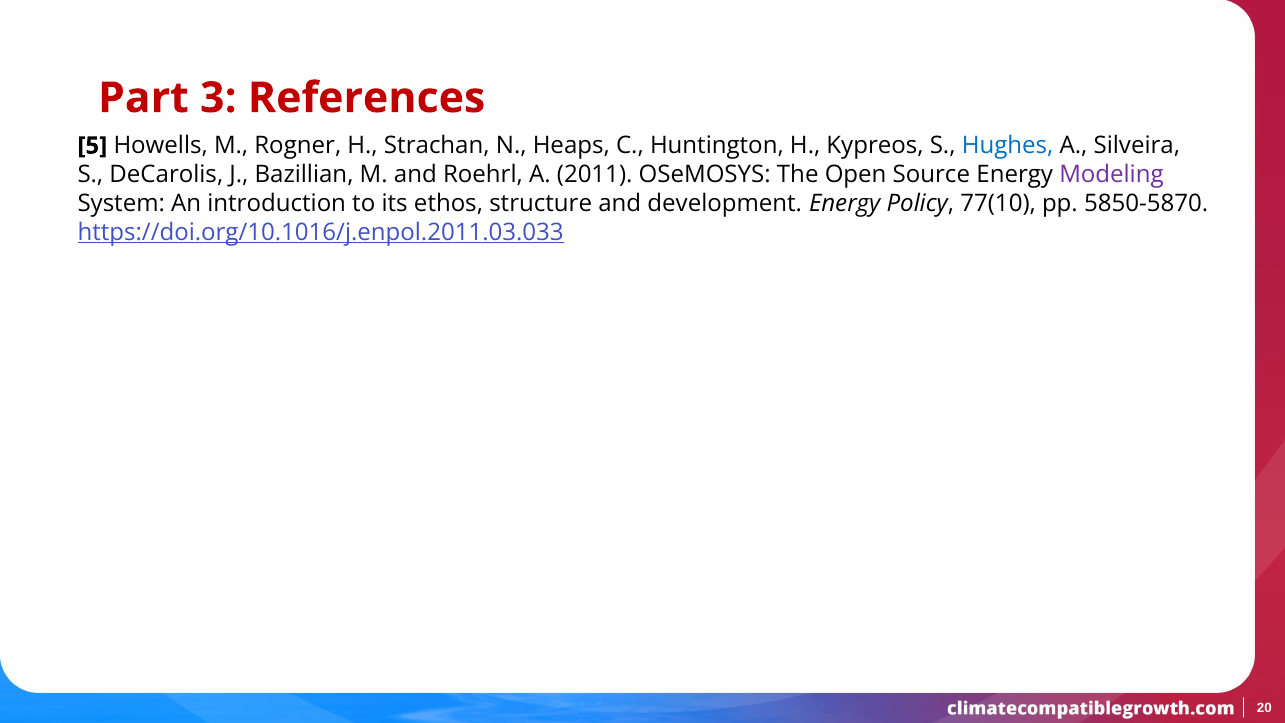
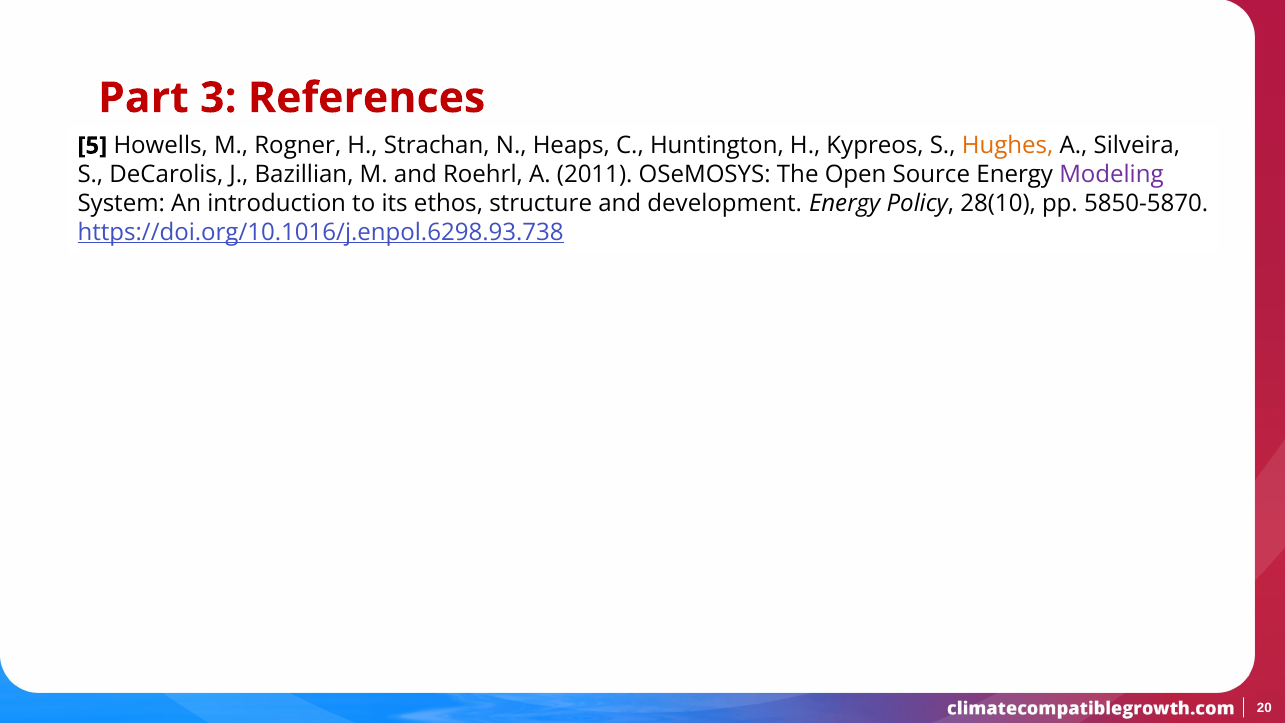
Hughes colour: blue -> orange
77(10: 77(10 -> 28(10
https://doi.org/10.1016/j.enpol.2011.03.033: https://doi.org/10.1016/j.enpol.2011.03.033 -> https://doi.org/10.1016/j.enpol.6298.93.738
